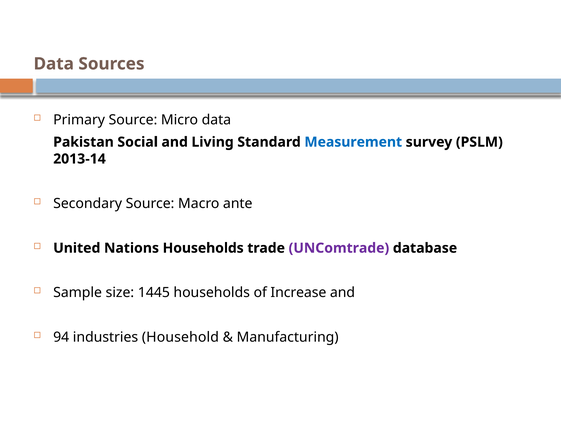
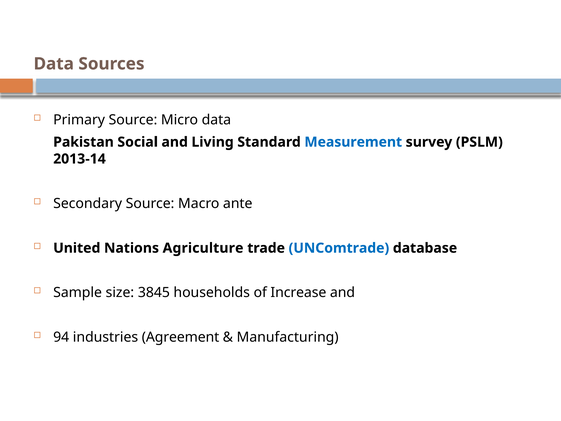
Nations Households: Households -> Agriculture
UNComtrade colour: purple -> blue
1445: 1445 -> 3845
Household: Household -> Agreement
